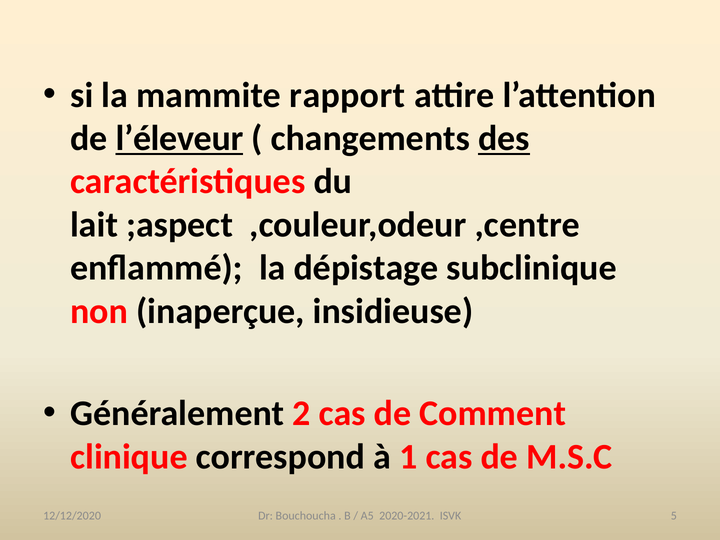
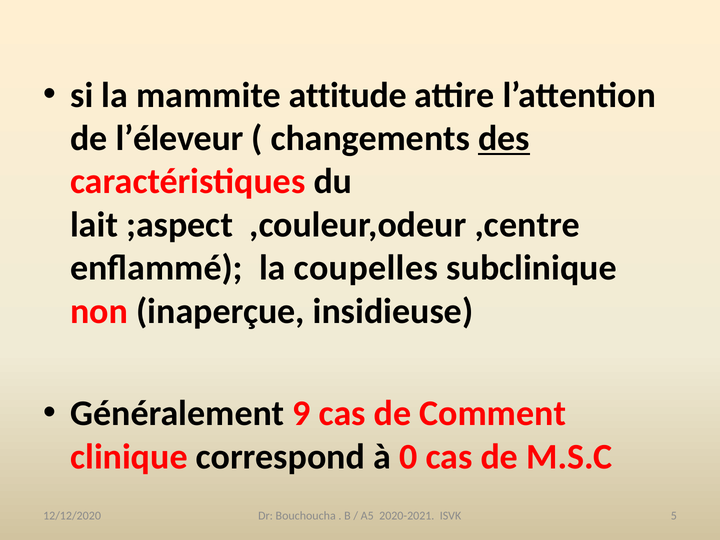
rapport: rapport -> attitude
l’éleveur underline: present -> none
dépistage: dépistage -> coupelles
2: 2 -> 9
1: 1 -> 0
